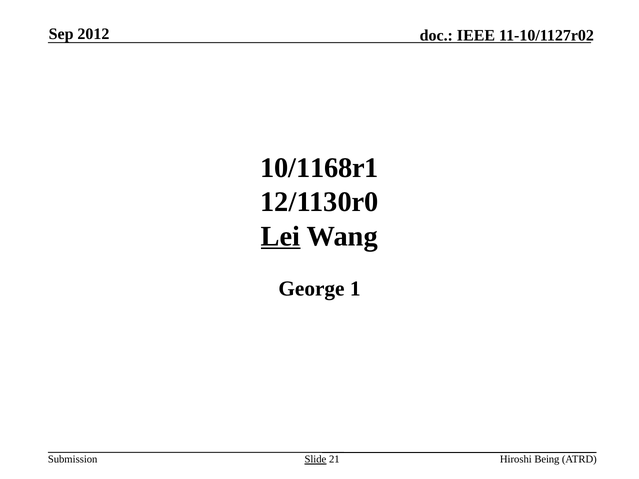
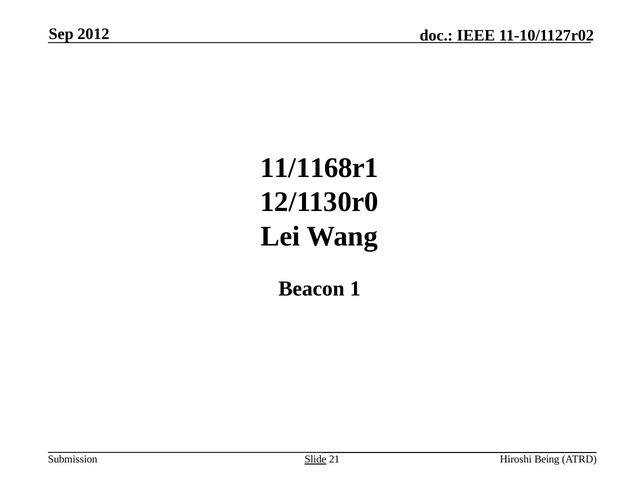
10/1168r1: 10/1168r1 -> 11/1168r1
Lei underline: present -> none
George: George -> Beacon
